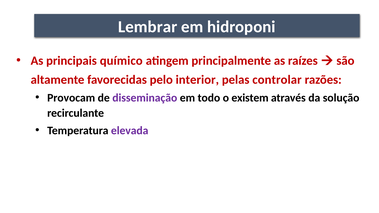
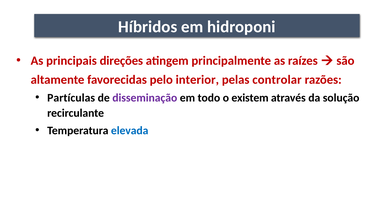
Lembrar: Lembrar -> Híbridos
químico: químico -> direções
Provocam: Provocam -> Partículas
elevada colour: purple -> blue
